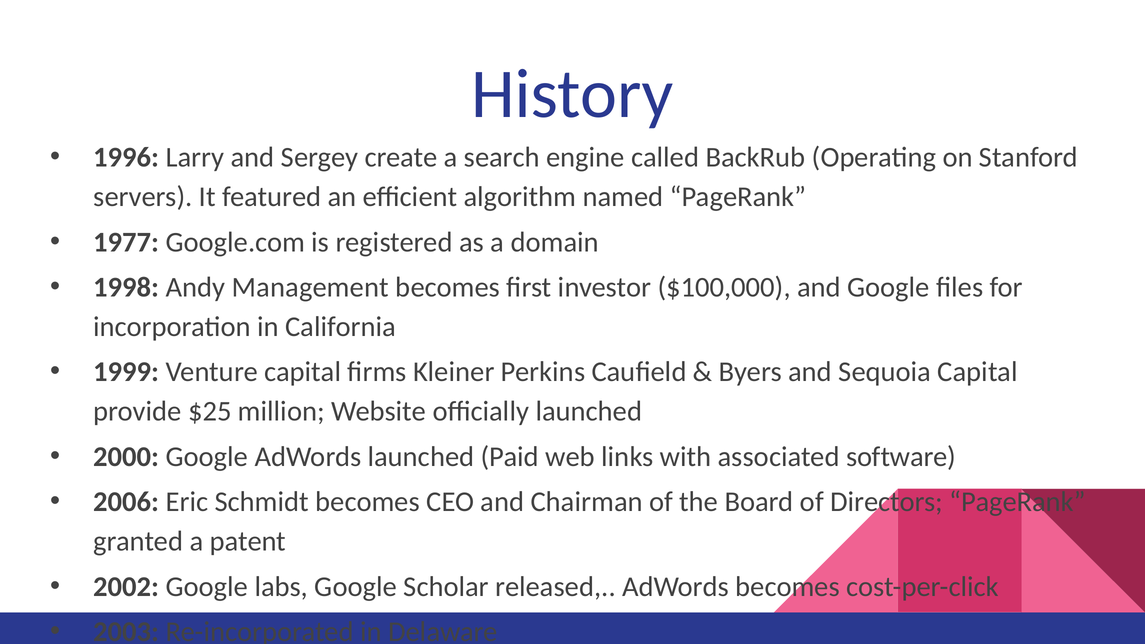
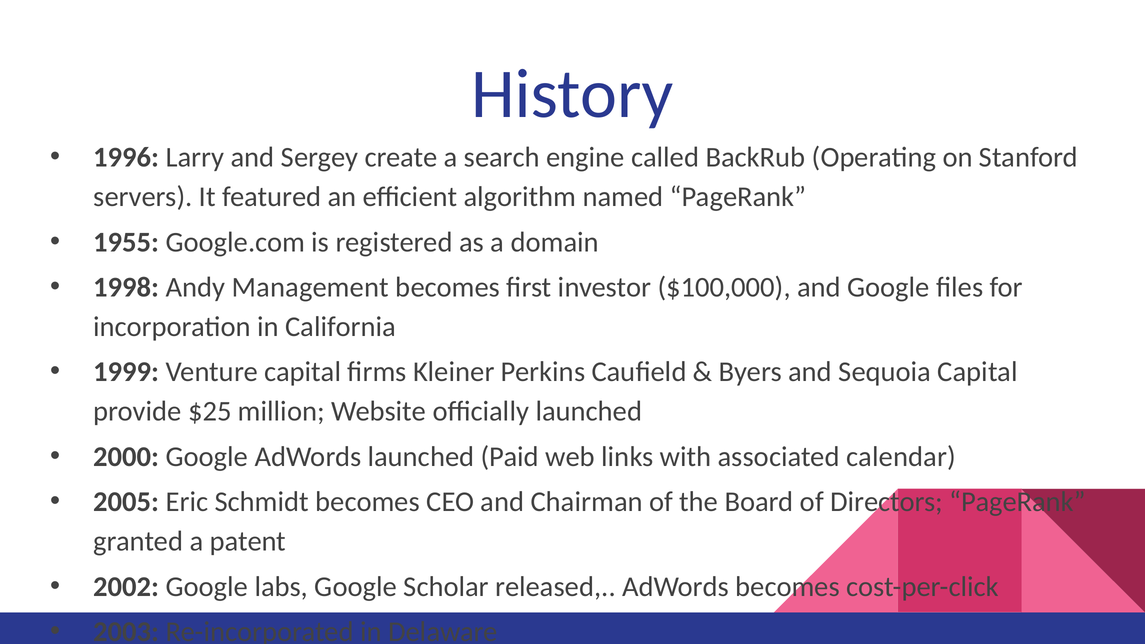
1977: 1977 -> 1955
software: software -> calendar
2006: 2006 -> 2005
